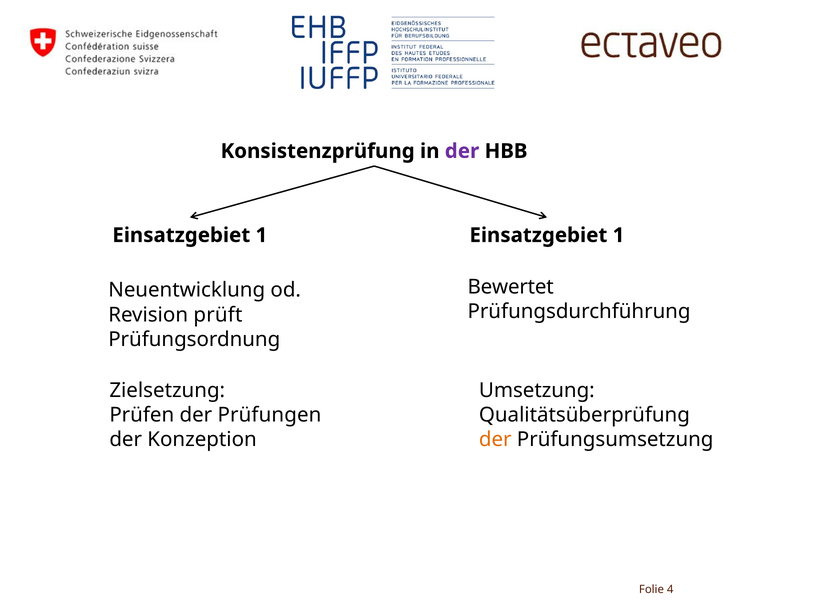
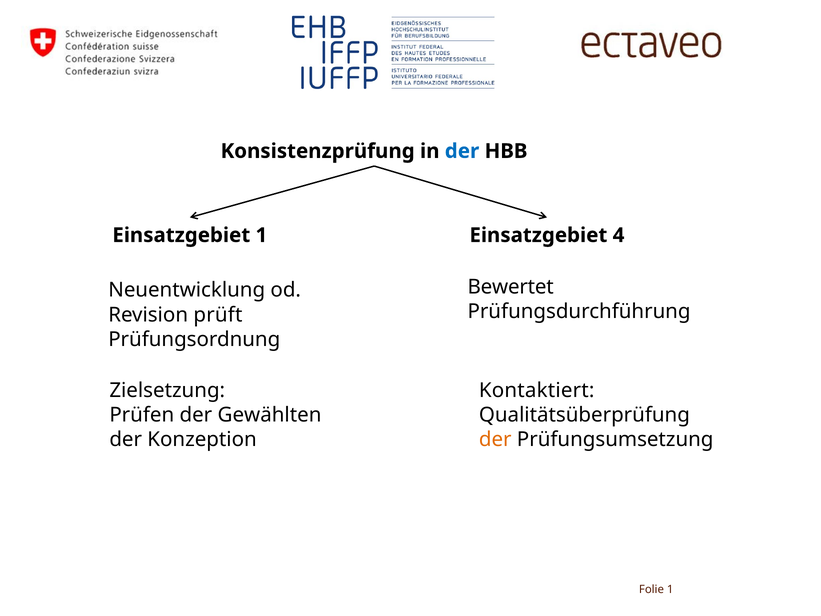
der at (462, 151) colour: purple -> blue
1 Einsatzgebiet 1: 1 -> 4
Umsetzung: Umsetzung -> Kontaktiert
Prüfungen: Prüfungen -> Gewählten
Folie 4: 4 -> 1
